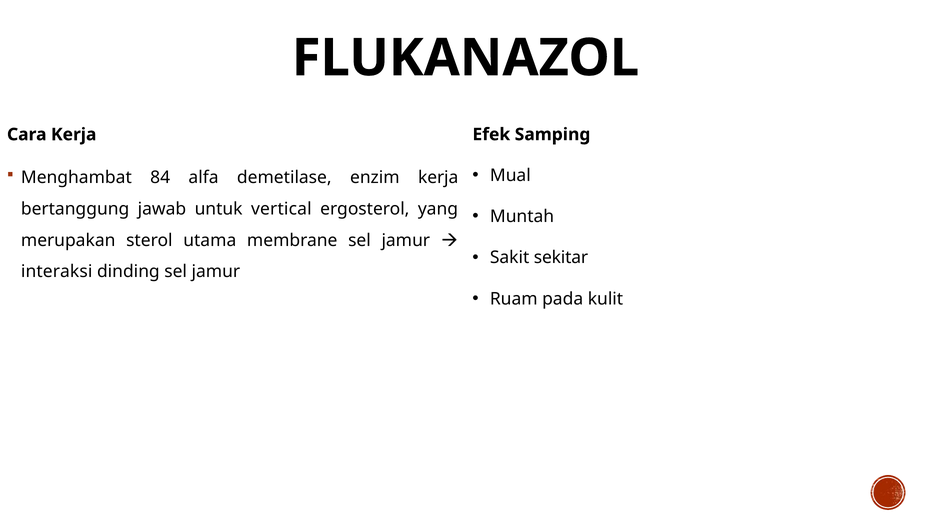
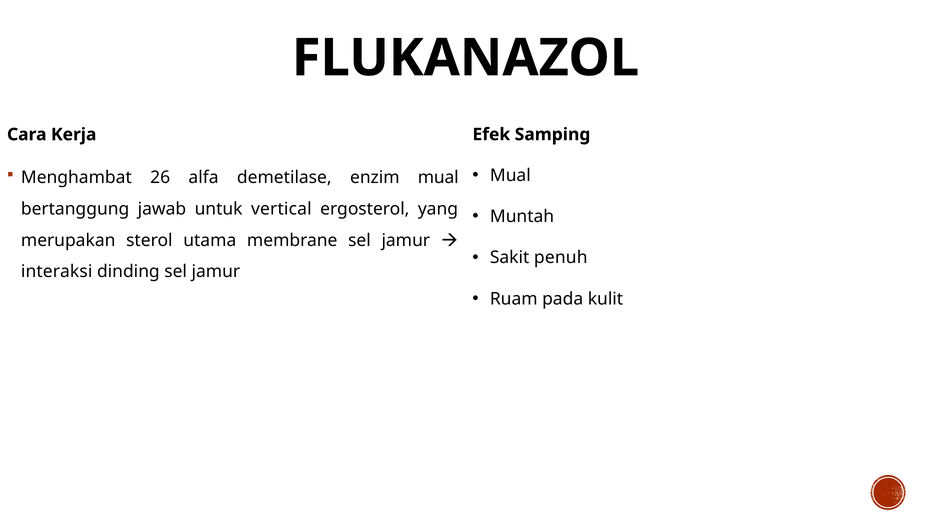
84: 84 -> 26
enzim kerja: kerja -> mual
sekitar: sekitar -> penuh
